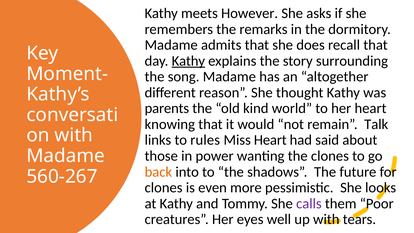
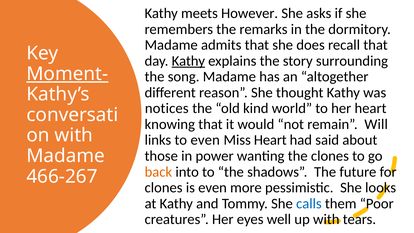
Moment- underline: none -> present
parents: parents -> notices
Talk: Talk -> Will
to rules: rules -> even
560-267: 560-267 -> 466-267
calls colour: purple -> blue
